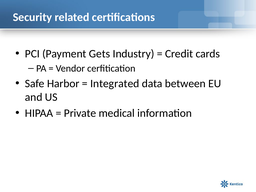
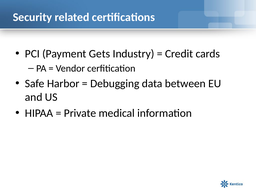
Integrated: Integrated -> Debugging
